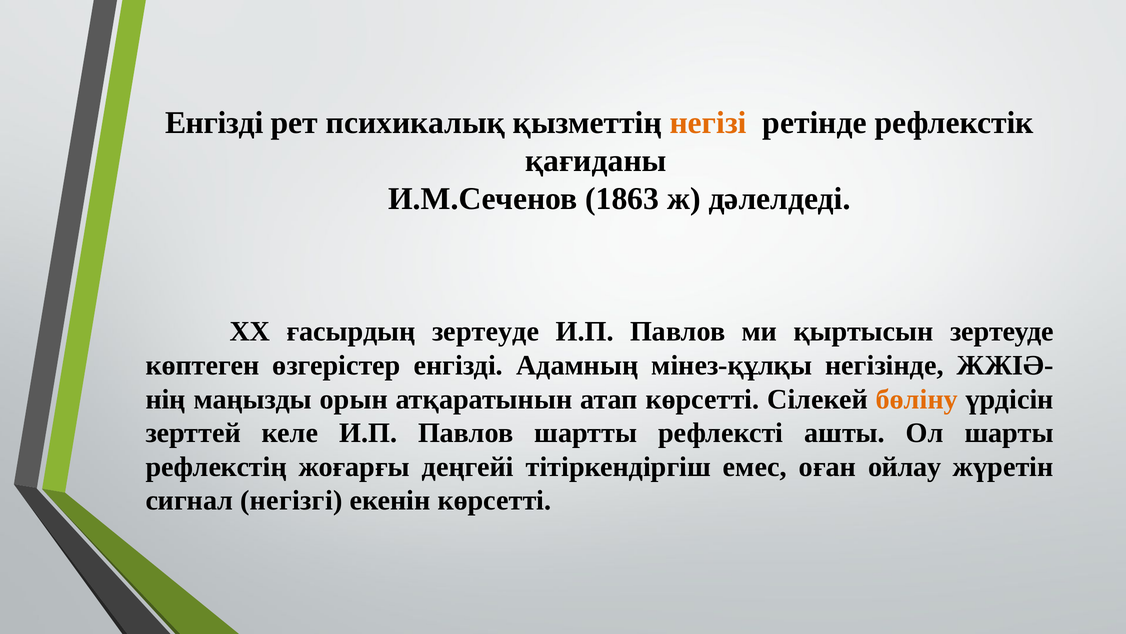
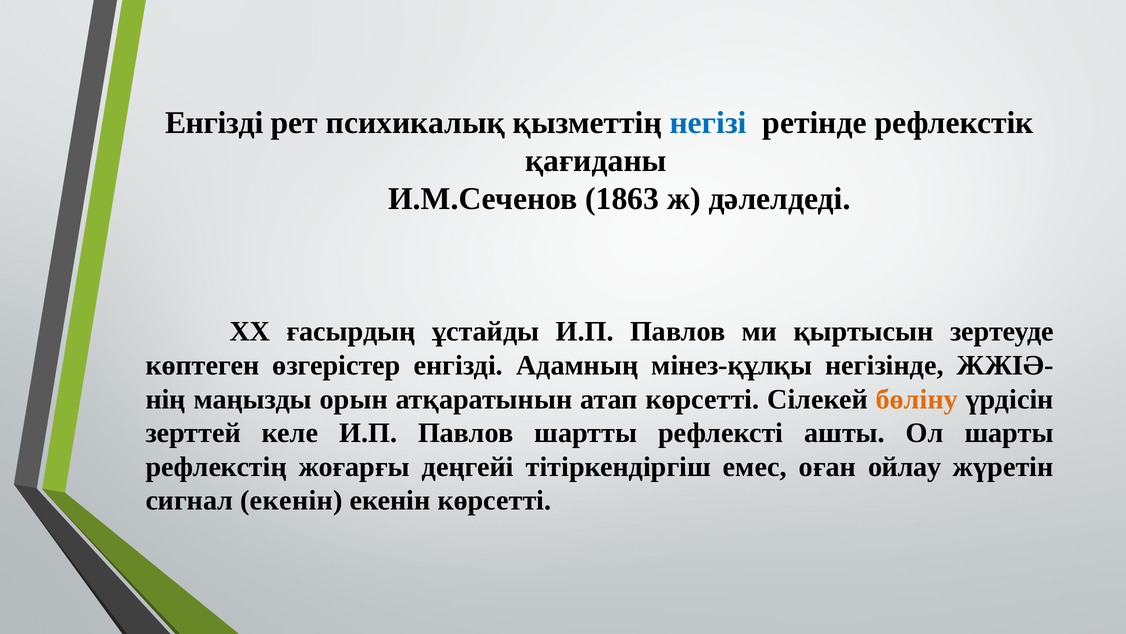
негізі colour: orange -> blue
ғасырдың зертеуде: зертеуде -> ұстайды
сигнал негізгі: негізгі -> екенін
